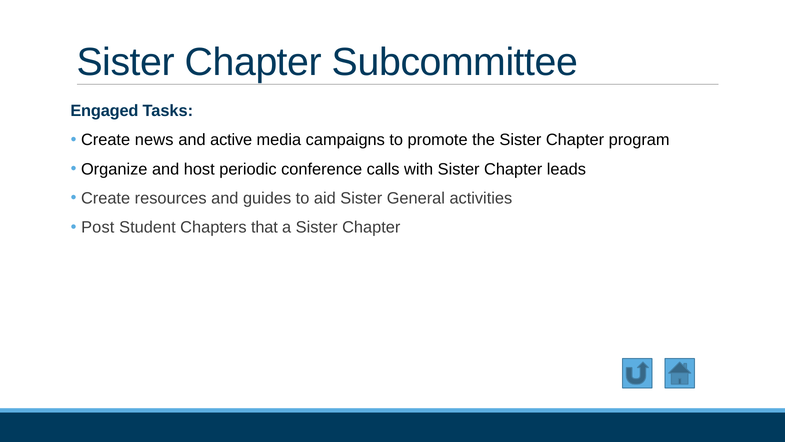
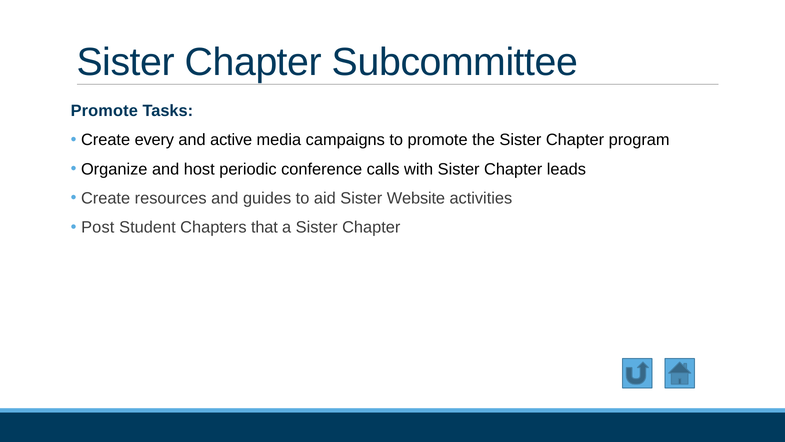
Engaged at (104, 111): Engaged -> Promote
news: news -> every
General: General -> Website
